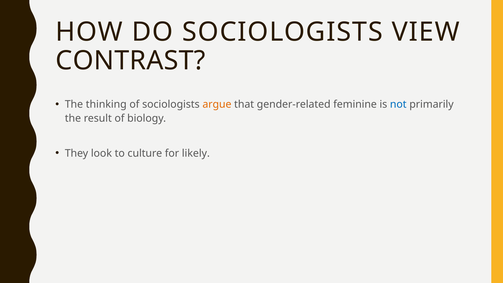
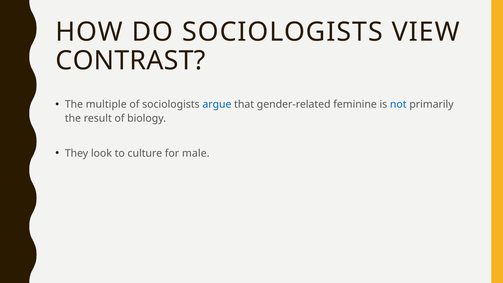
thinking: thinking -> multiple
argue colour: orange -> blue
likely: likely -> male
